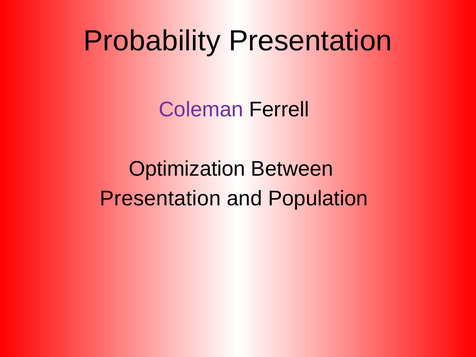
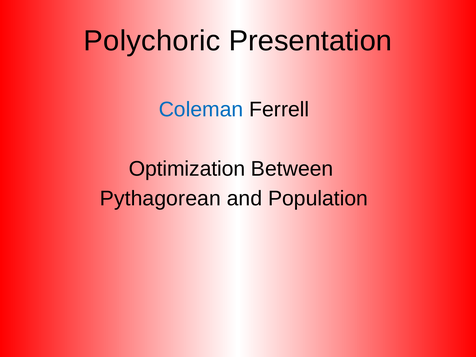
Probability: Probability -> Polychoric
Coleman colour: purple -> blue
Presentation at (160, 199): Presentation -> Pythagorean
